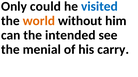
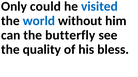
world colour: orange -> blue
intended: intended -> butterfly
menial: menial -> quality
carry: carry -> bless
